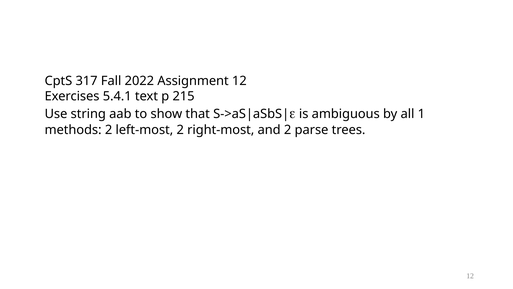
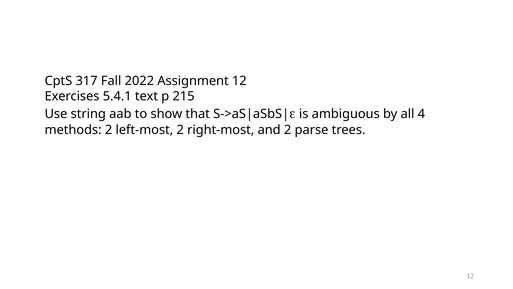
1: 1 -> 4
